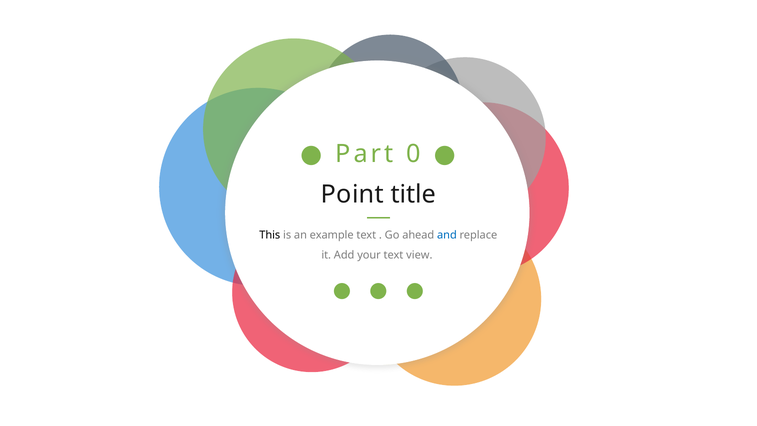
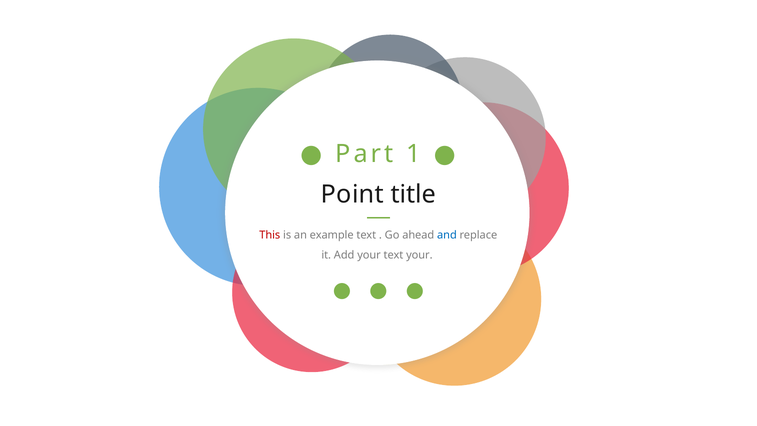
0: 0 -> 1
This colour: black -> red
text view: view -> your
